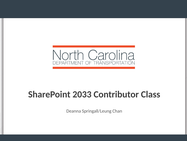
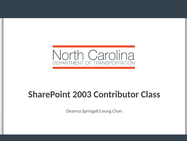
2033: 2033 -> 2003
